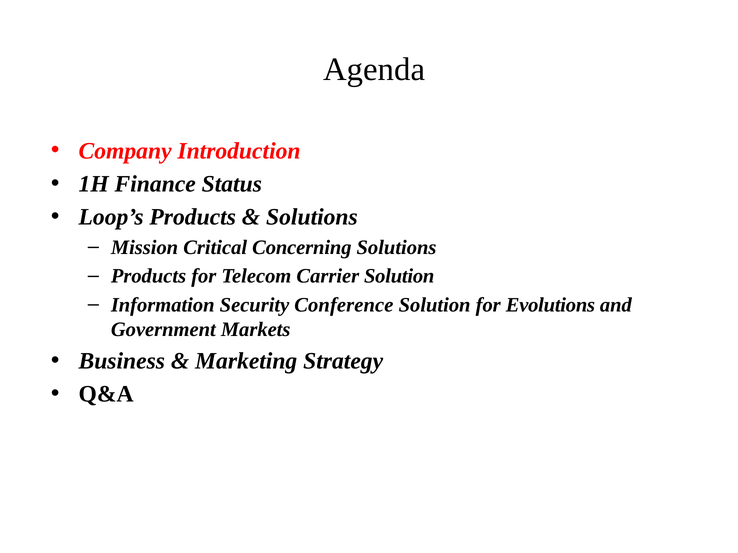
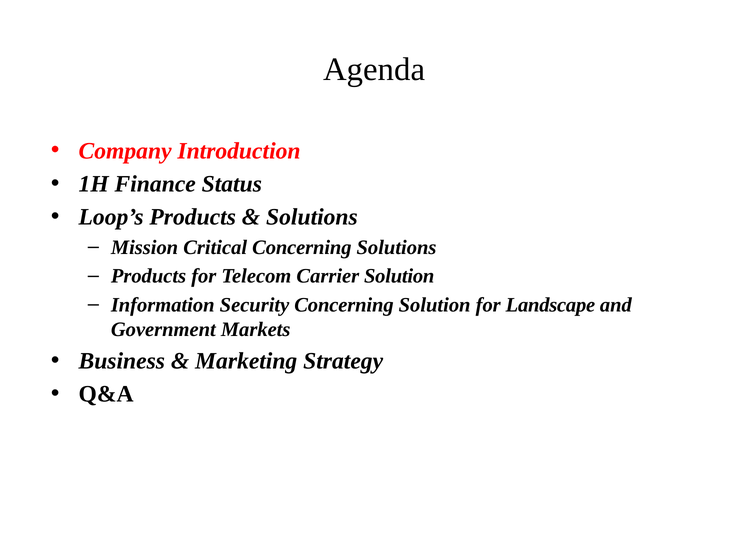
Security Conference: Conference -> Concerning
Evolutions: Evolutions -> Landscape
